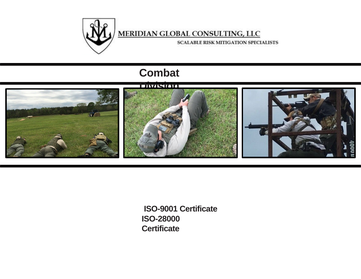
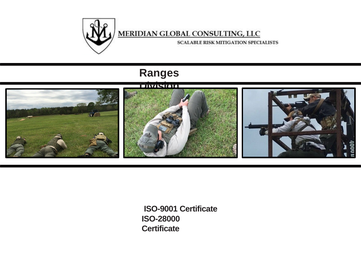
Combat: Combat -> Ranges
